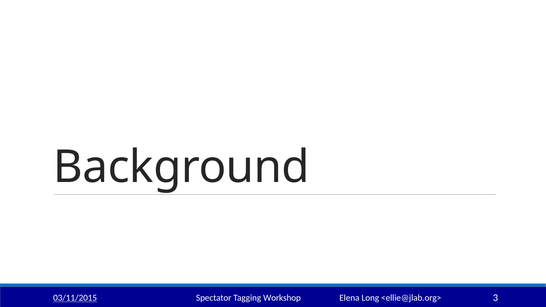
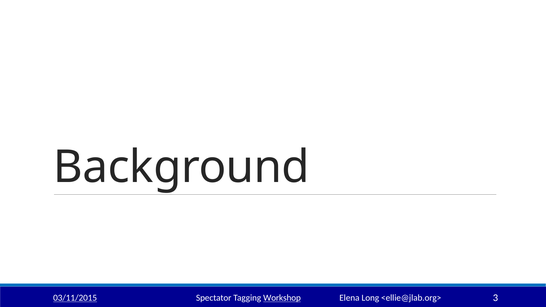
Workshop underline: none -> present
